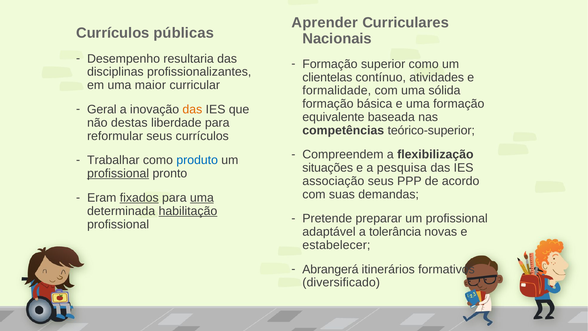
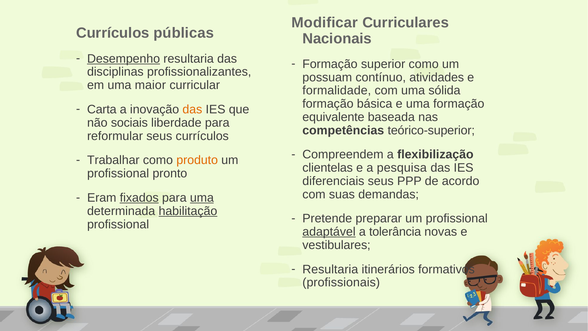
Aprender: Aprender -> Modificar
Desempenho underline: none -> present
clientelas: clientelas -> possuam
Geral: Geral -> Carta
destas: destas -> sociais
produto colour: blue -> orange
situações: situações -> clientelas
profissional at (118, 173) underline: present -> none
associação: associação -> diferenciais
adaptável underline: none -> present
estabelecer: estabelecer -> vestibulares
Abrangerá at (330, 269): Abrangerá -> Resultaria
diversificado: diversificado -> profissionais
